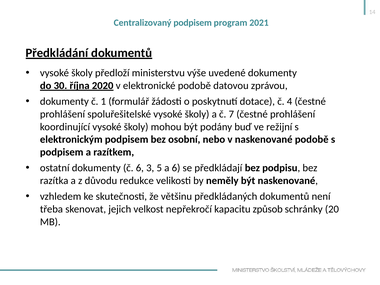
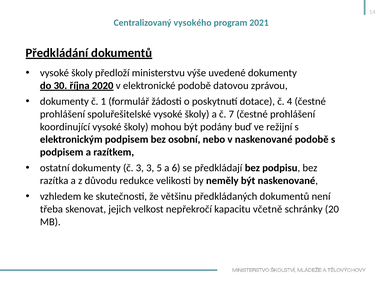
Centralizovaný podpisem: podpisem -> vysokého
č 6: 6 -> 3
způsob: způsob -> včetně
